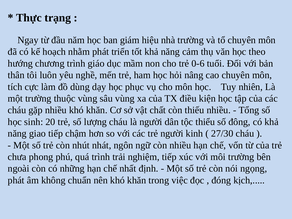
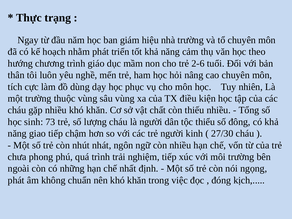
0-6: 0-6 -> 2-6
20: 20 -> 73
